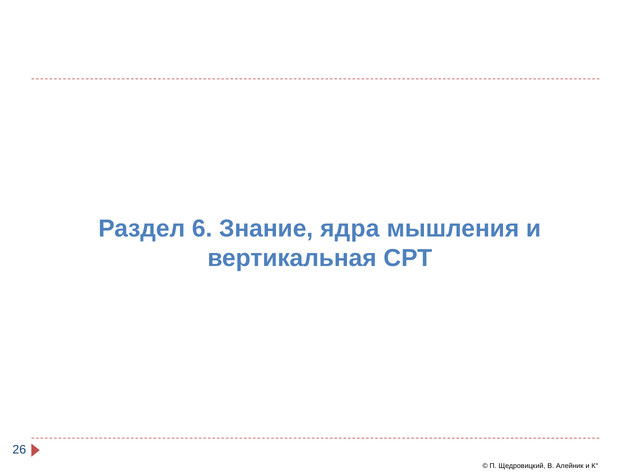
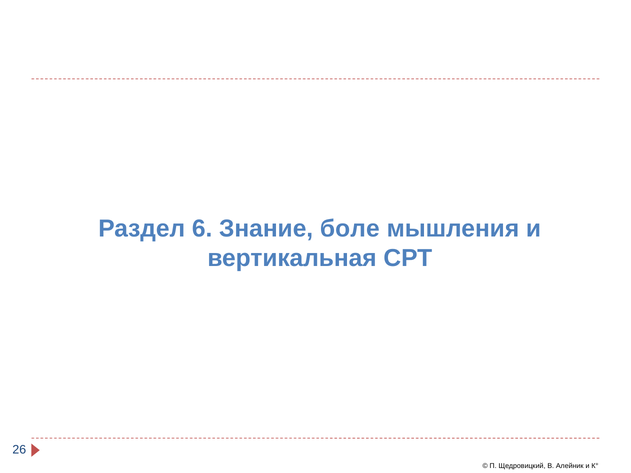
ядра: ядра -> боле
